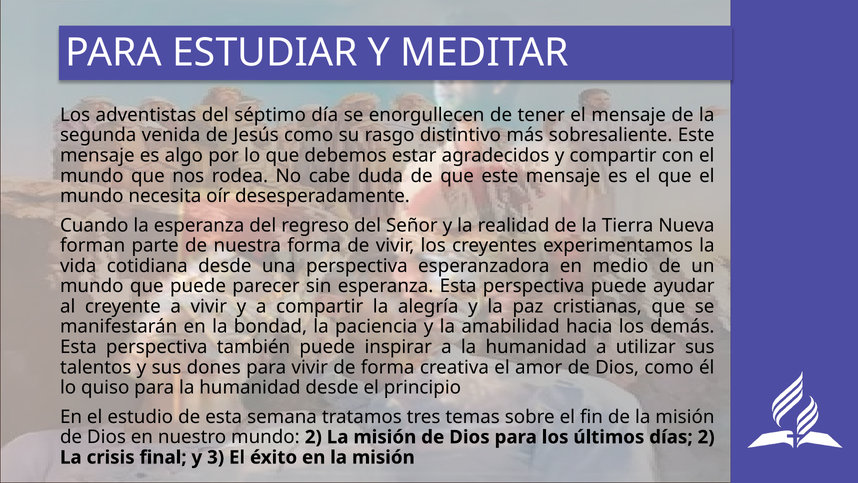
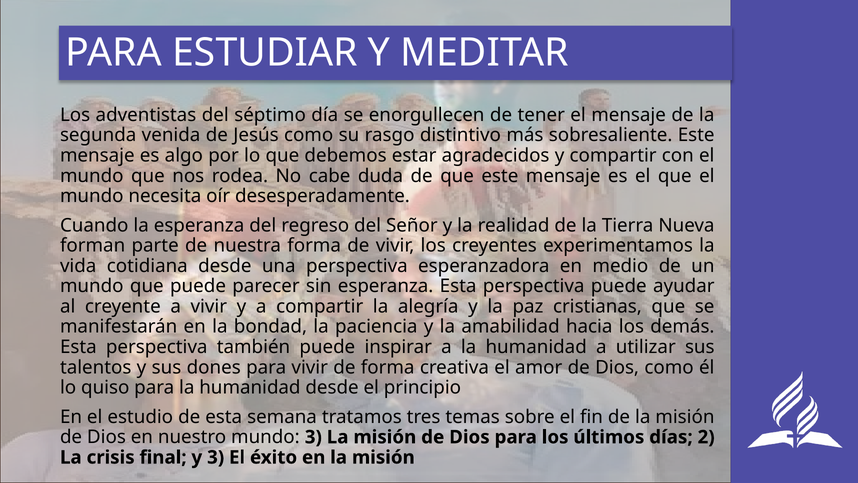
mundo 2: 2 -> 3
